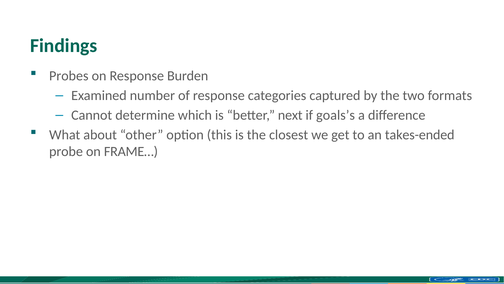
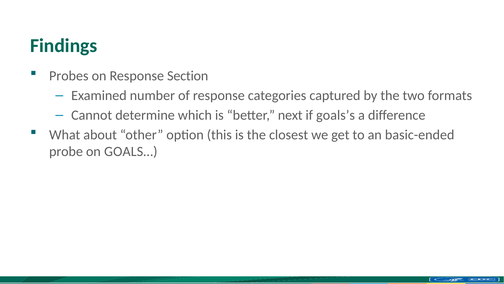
Burden: Burden -> Section
takes-ended: takes-ended -> basic-ended
FRAME…: FRAME… -> GOALS…
